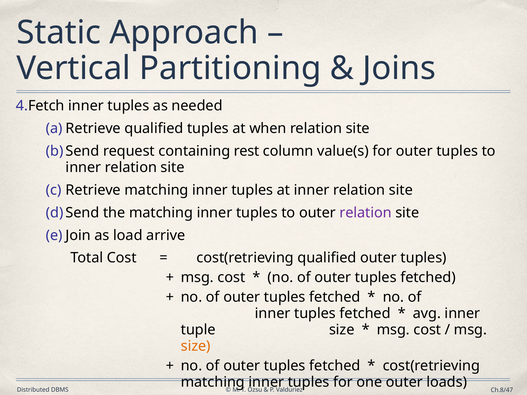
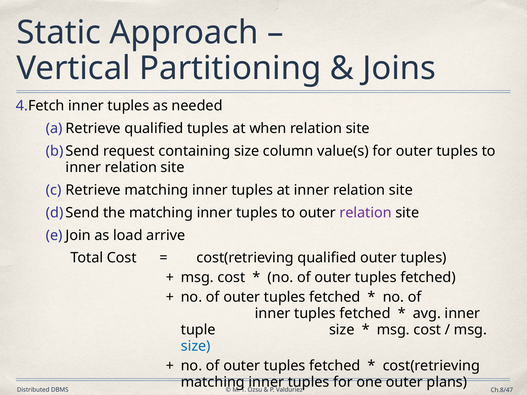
containing rest: rest -> size
size at (196, 346) colour: orange -> blue
loads: loads -> plans
